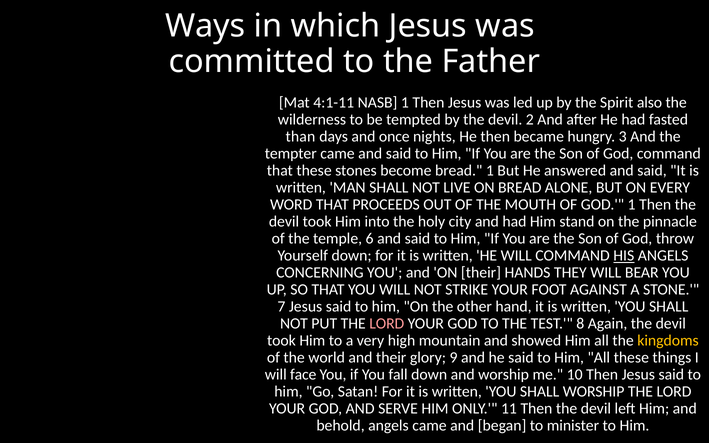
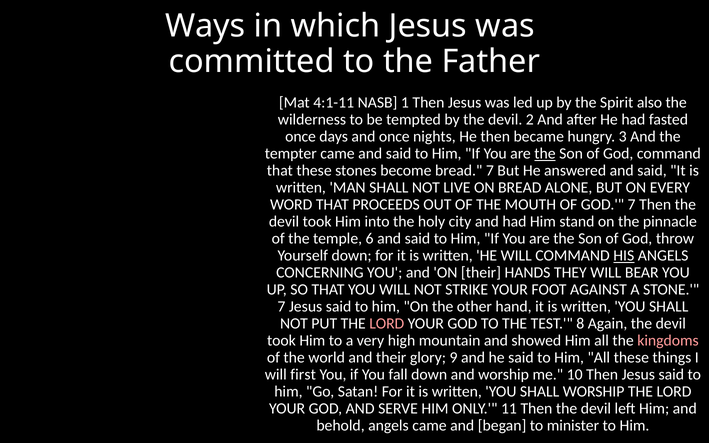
than at (300, 137): than -> once
the at (545, 154) underline: none -> present
bread 1: 1 -> 7
GOD 1: 1 -> 7
kingdoms colour: yellow -> pink
face: face -> first
